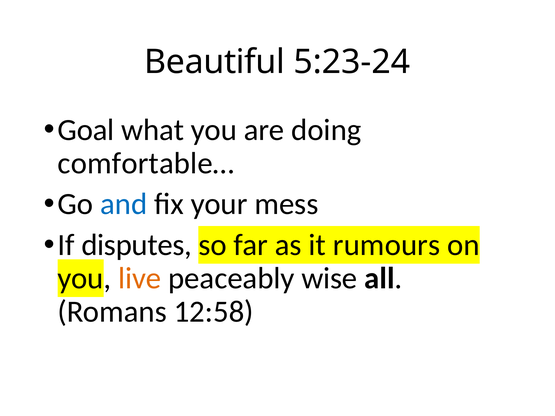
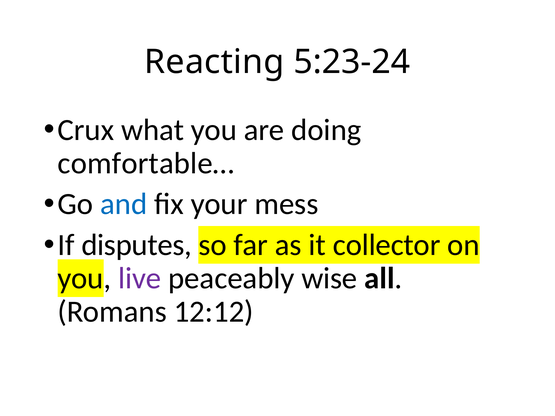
Beautiful: Beautiful -> Reacting
Goal: Goal -> Crux
rumours: rumours -> collector
live colour: orange -> purple
12:58: 12:58 -> 12:12
